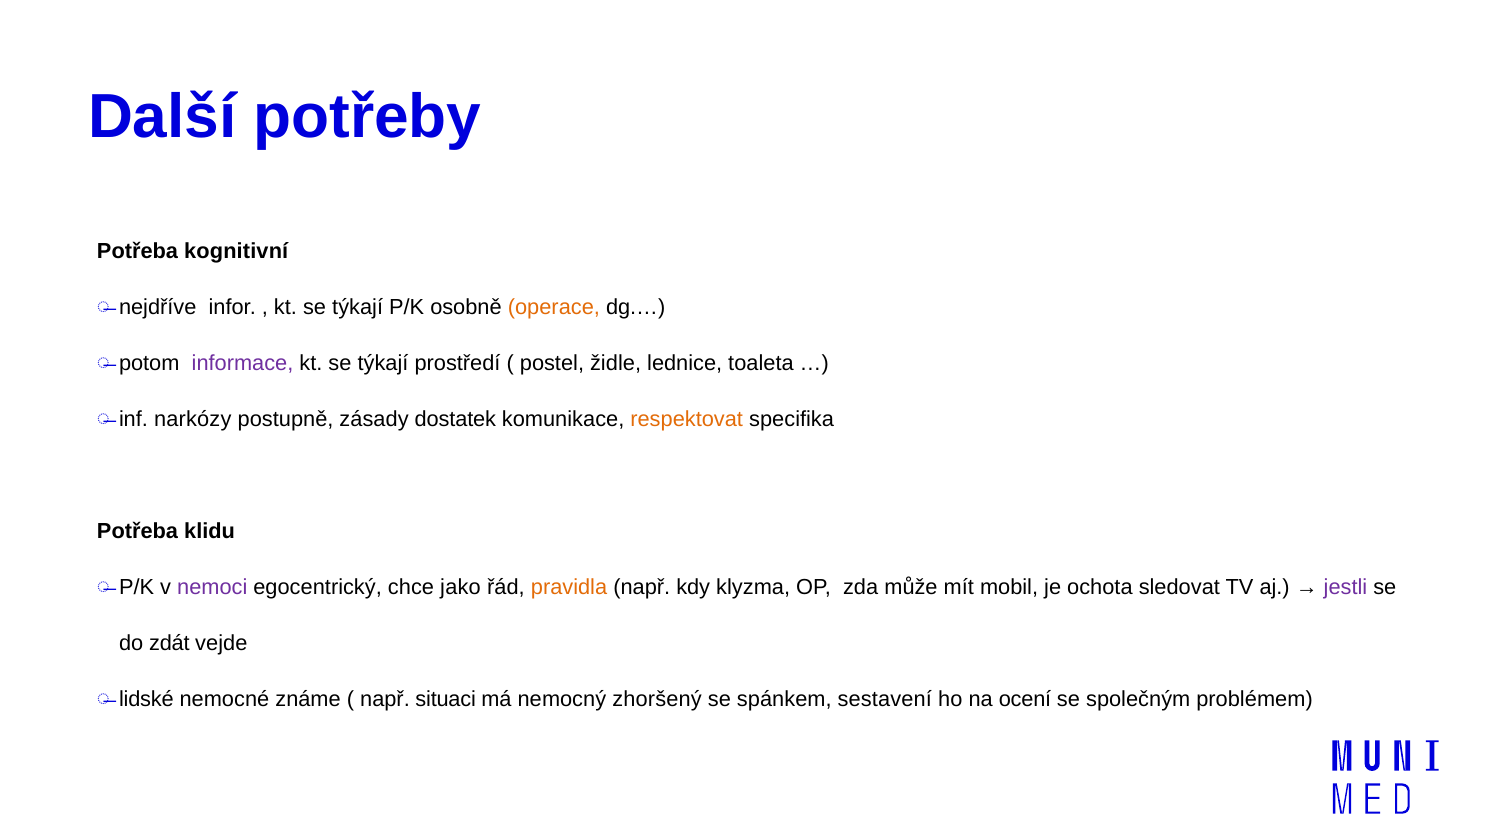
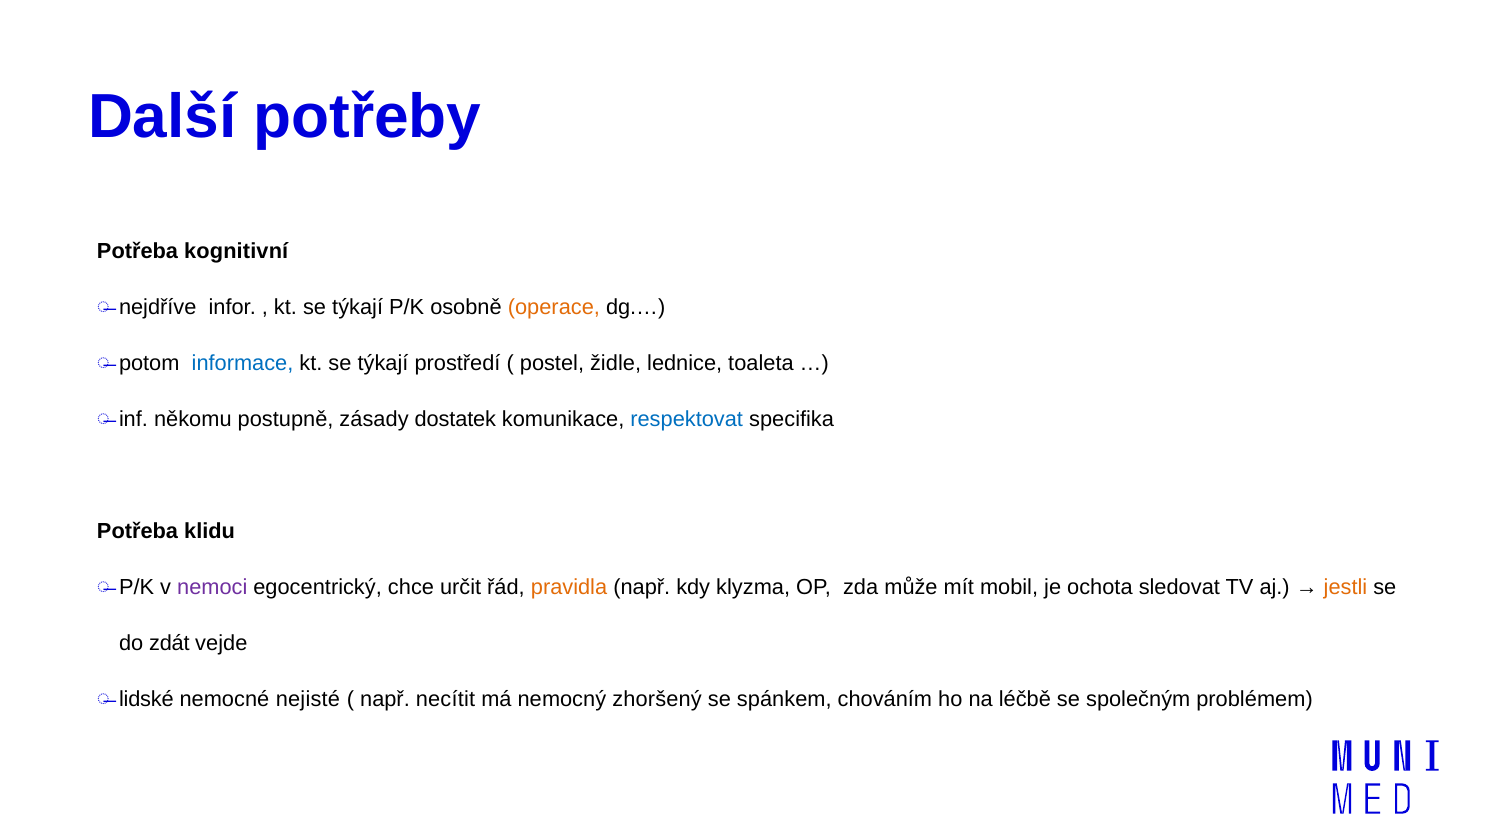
informace colour: purple -> blue
narkózy: narkózy -> někomu
respektovat colour: orange -> blue
jako: jako -> určit
jestli colour: purple -> orange
známe: známe -> nejisté
situaci: situaci -> necítit
sestavení: sestavení -> chováním
ocení: ocení -> léčbě
